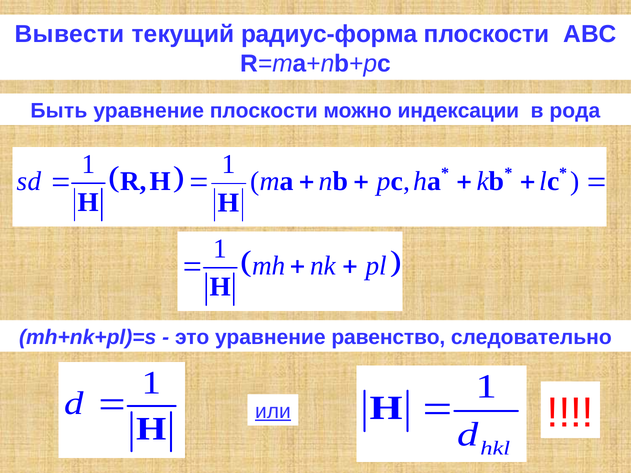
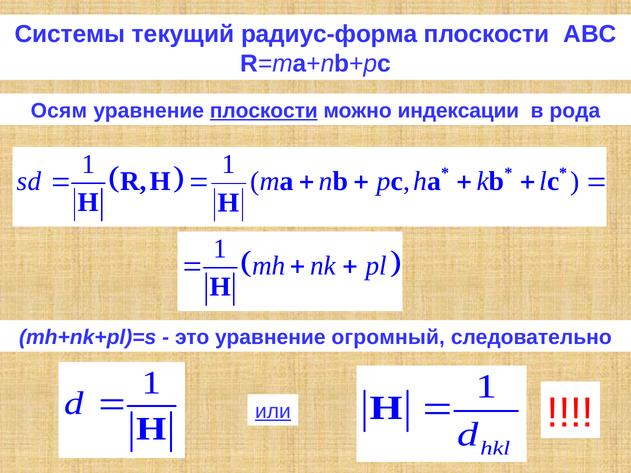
Вывести: Вывести -> Системы
Быть: Быть -> Осям
плоскости at (264, 111) underline: none -> present
равенство: равенство -> огромный
